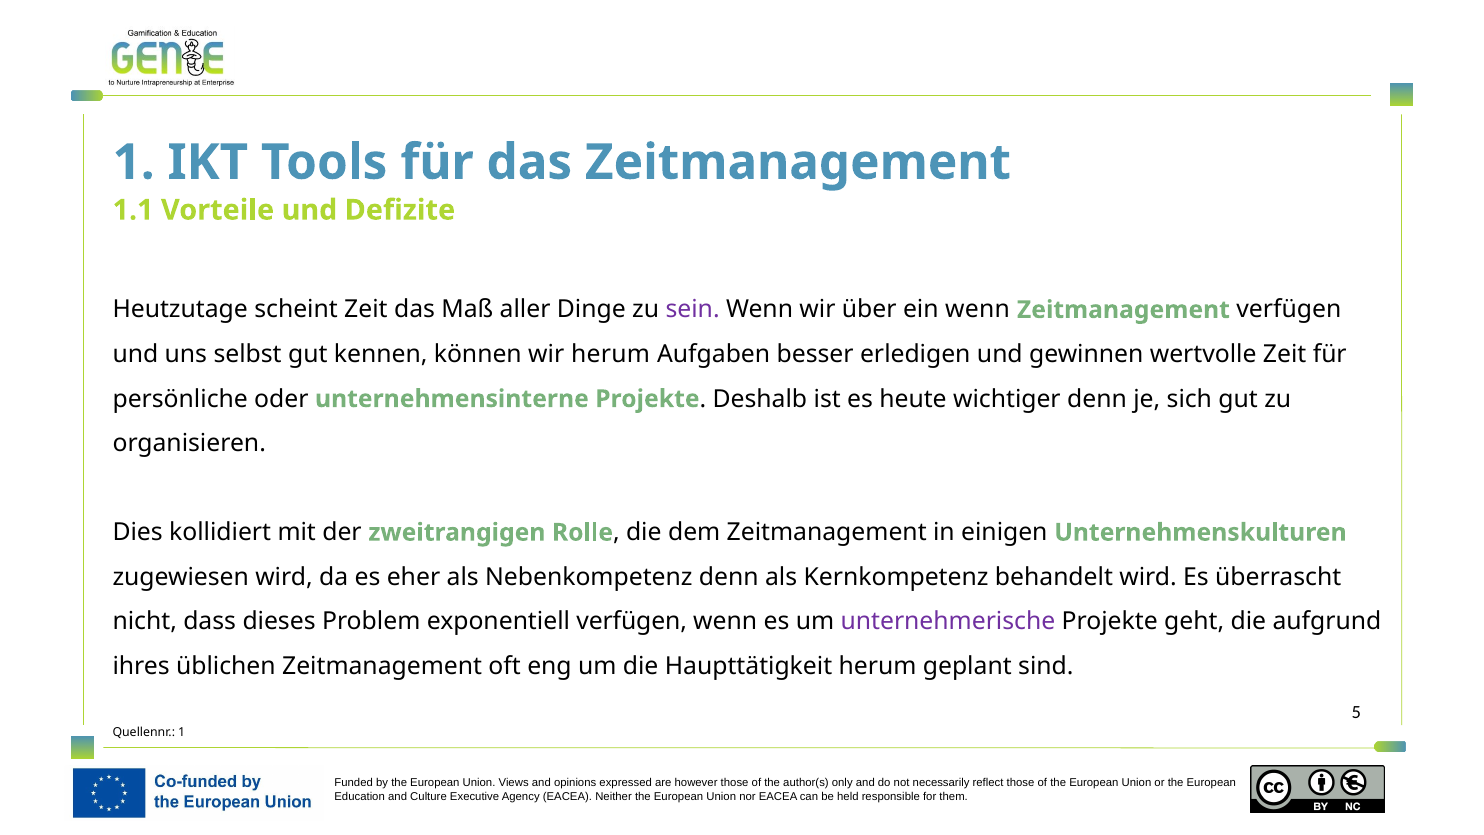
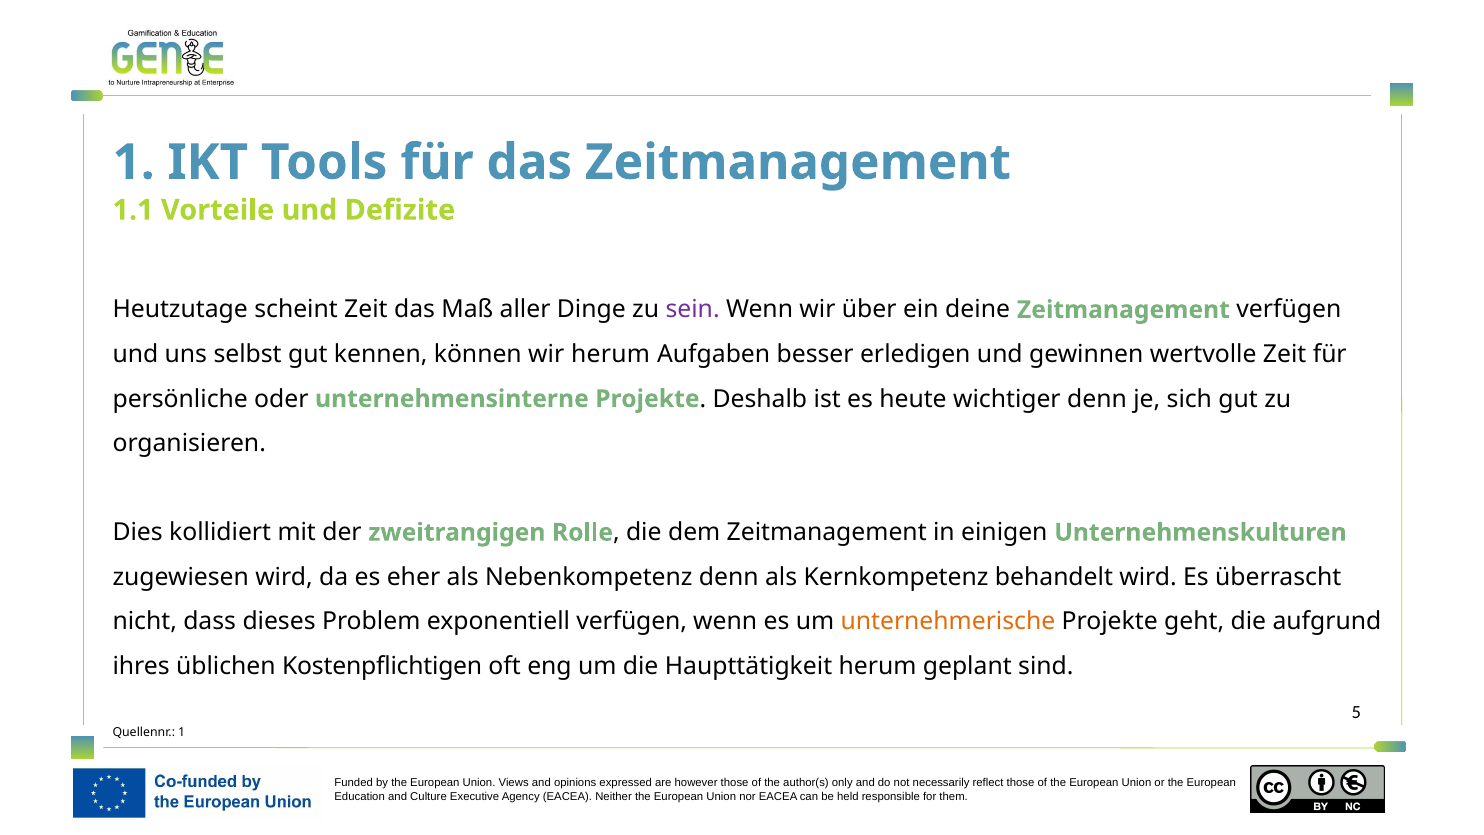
ein wenn: wenn -> deine
unternehmerische colour: purple -> orange
üblichen Zeitmanagement: Zeitmanagement -> Kostenpflichtigen
